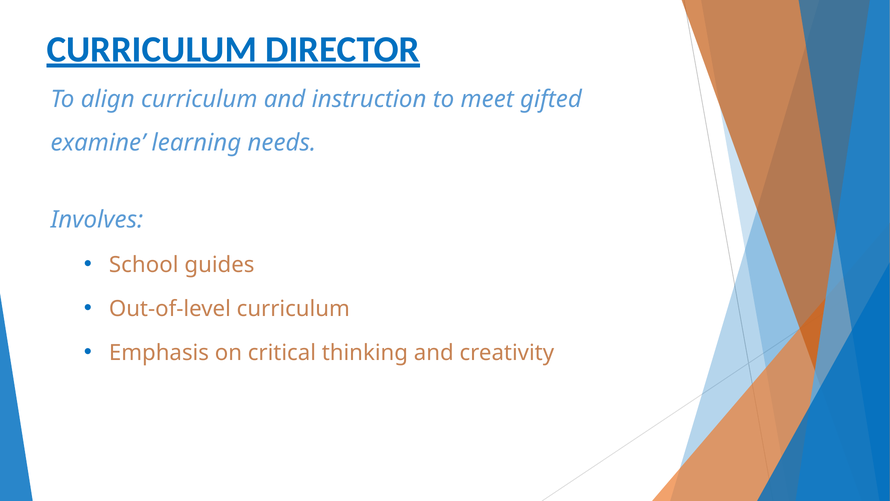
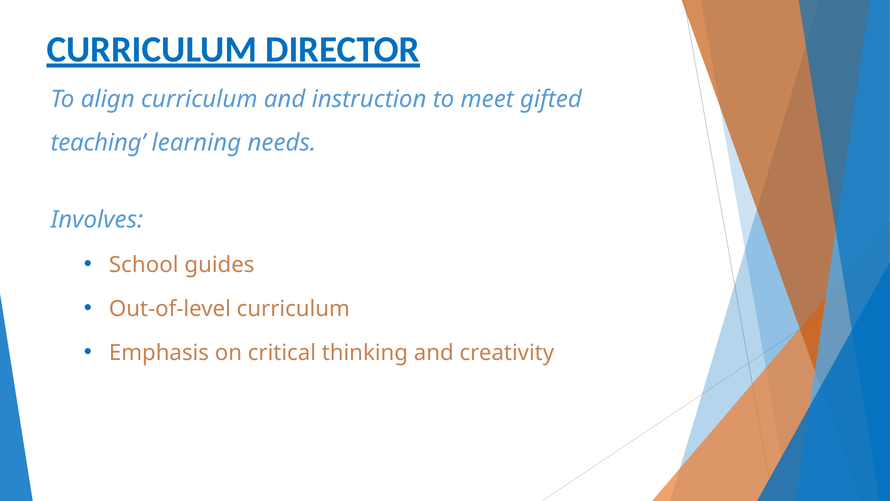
examine: examine -> teaching
